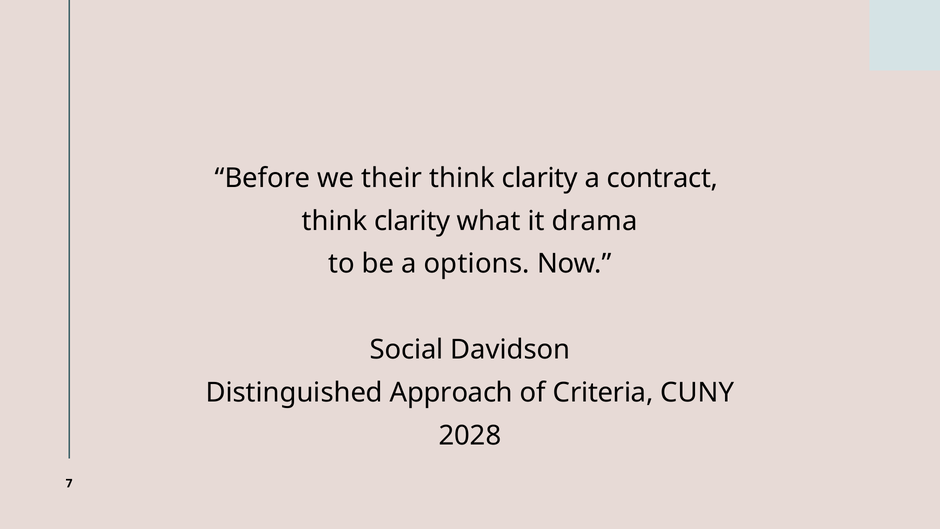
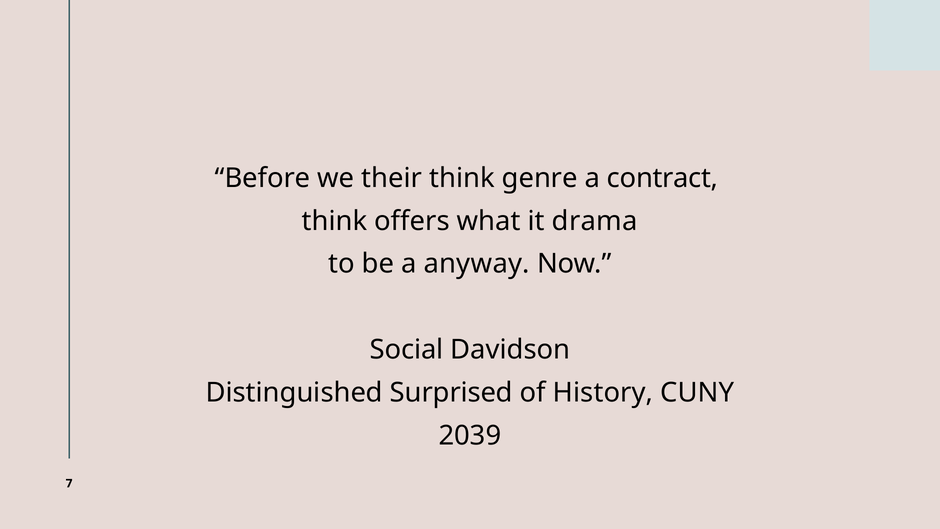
clarity at (540, 178): clarity -> genre
clarity at (412, 221): clarity -> offers
options: options -> anyway
Approach: Approach -> Surprised
Criteria: Criteria -> History
2028: 2028 -> 2039
